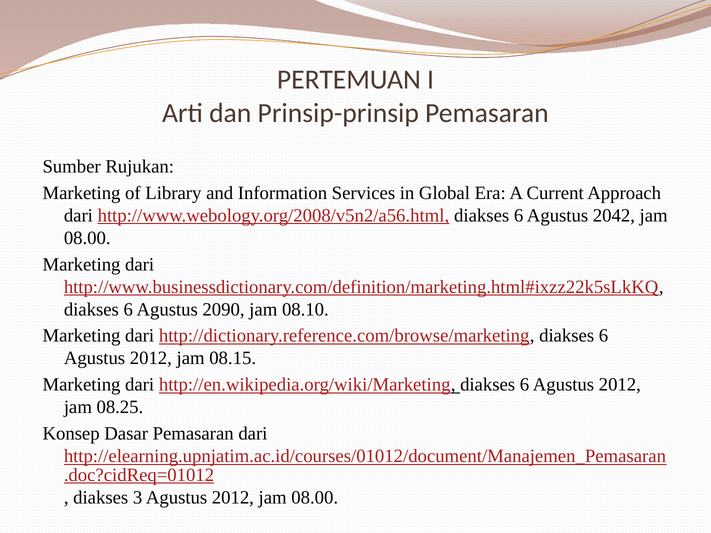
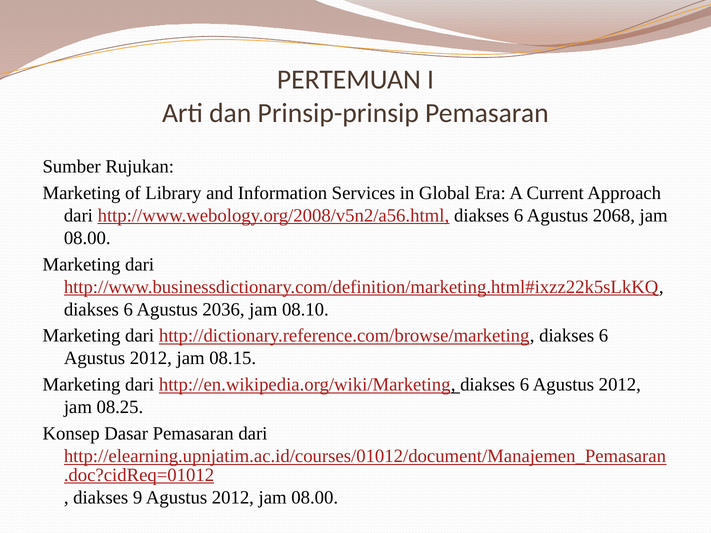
2042: 2042 -> 2068
2090: 2090 -> 2036
3: 3 -> 9
